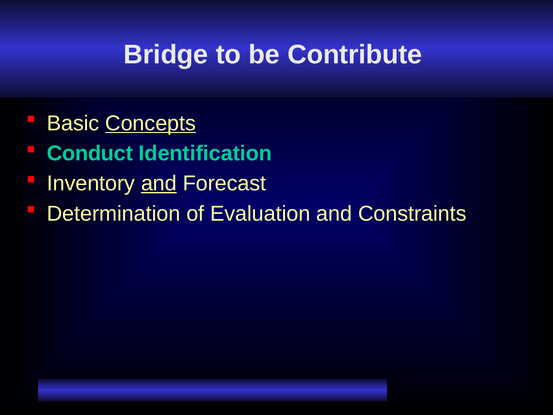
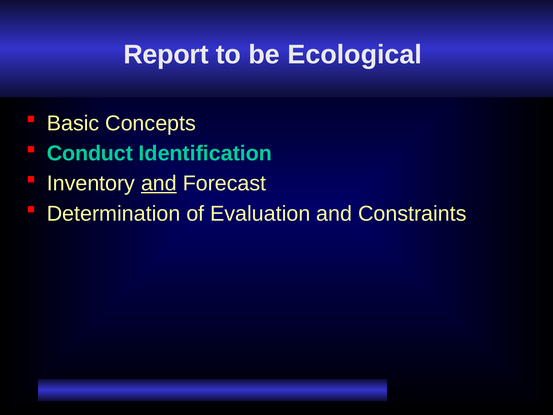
Bridge: Bridge -> Report
Contribute: Contribute -> Ecological
Concepts underline: present -> none
